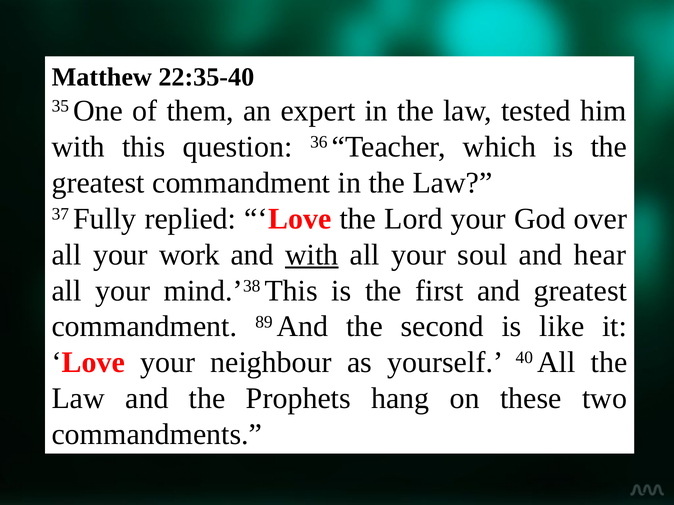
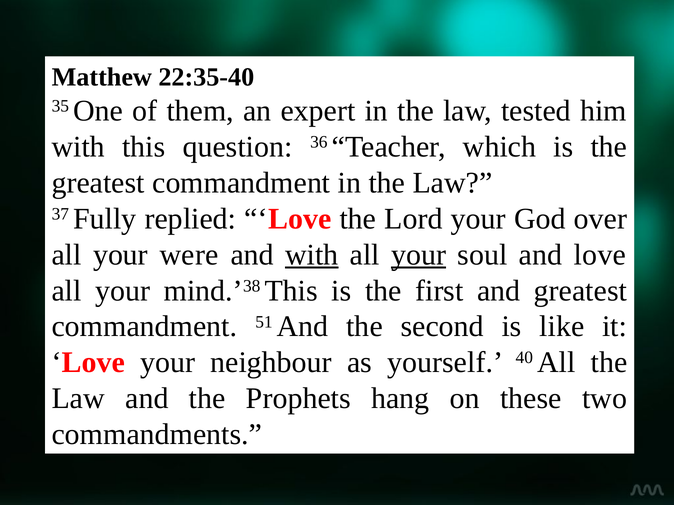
work: work -> were
your at (419, 255) underline: none -> present
and hear: hear -> love
89: 89 -> 51
